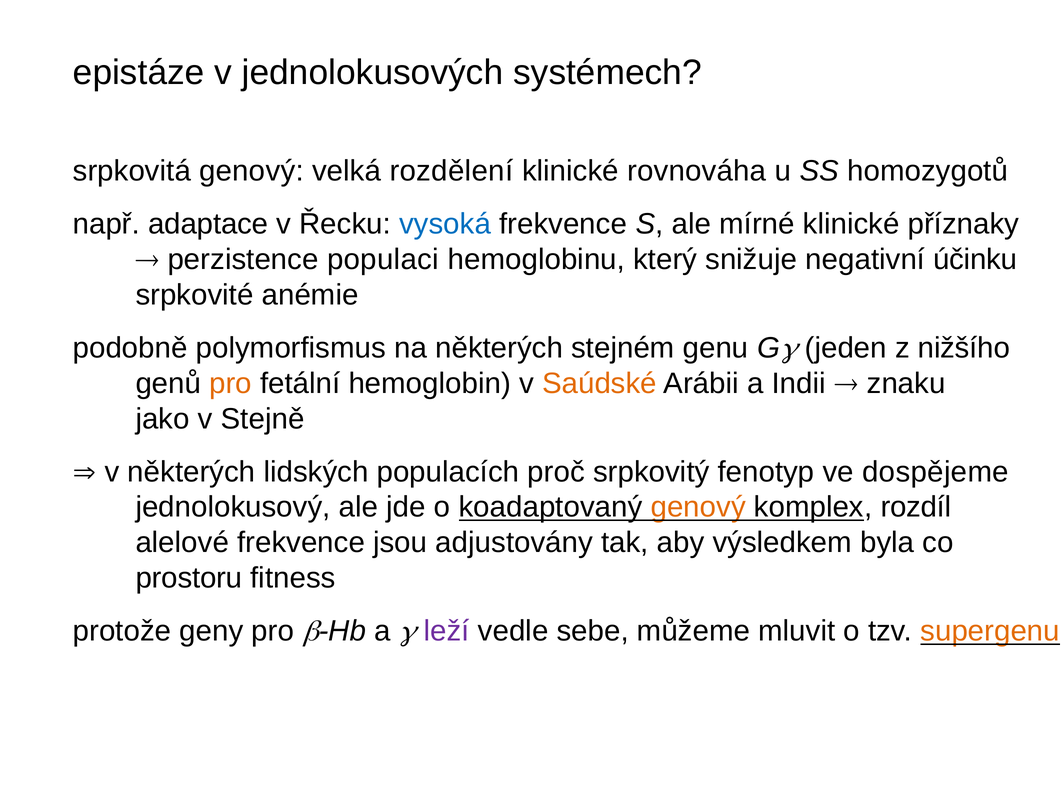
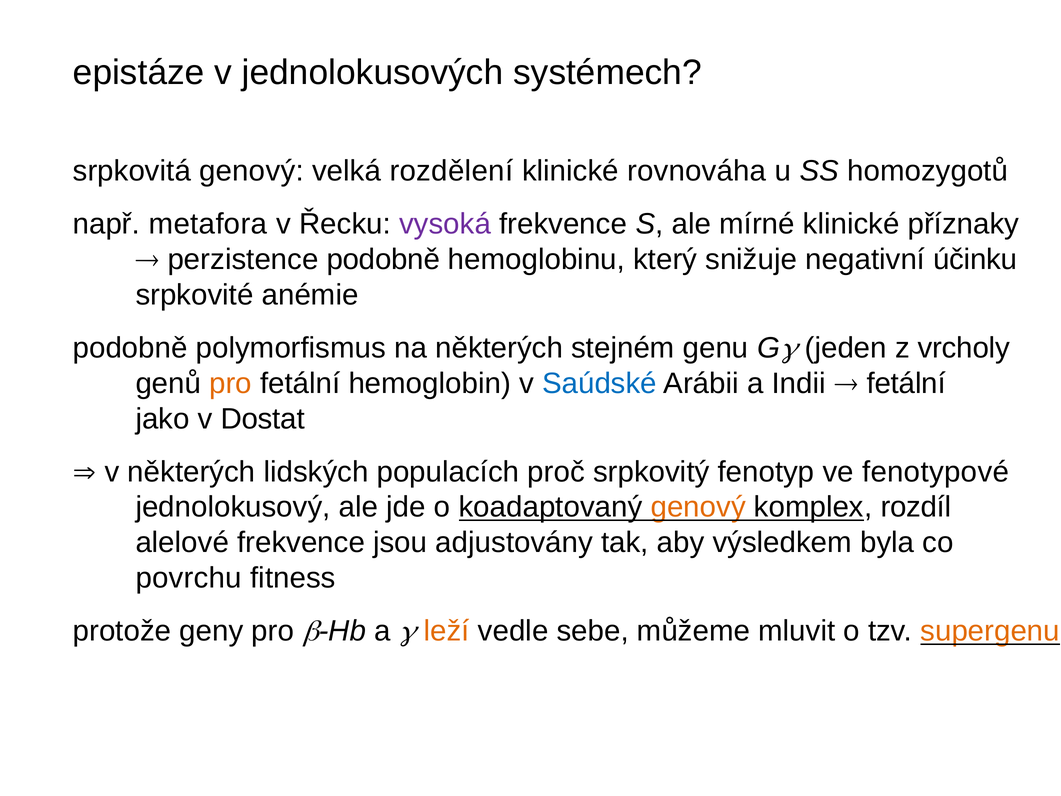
adaptace: adaptace -> metafora
vysoká colour: blue -> purple
perzistence populaci: populaci -> podobně
nižšího: nižšího -> vrcholy
Saúdské colour: orange -> blue
znaku at (906, 383): znaku -> fetální
Stejně: Stejně -> Dostat
dospějeme: dospějeme -> fenotypové
prostoru: prostoru -> povrchu
leží colour: purple -> orange
